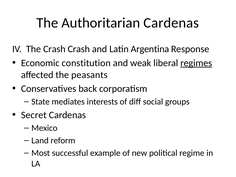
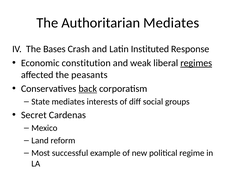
Authoritarian Cardenas: Cardenas -> Mediates
The Crash: Crash -> Bases
Argentina: Argentina -> Instituted
back underline: none -> present
